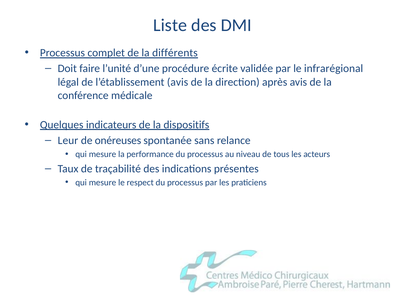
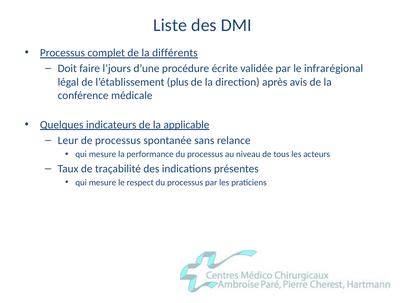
l’unité: l’unité -> l’jours
l’établissement avis: avis -> plus
dispositifs: dispositifs -> applicable
de onéreuses: onéreuses -> processus
